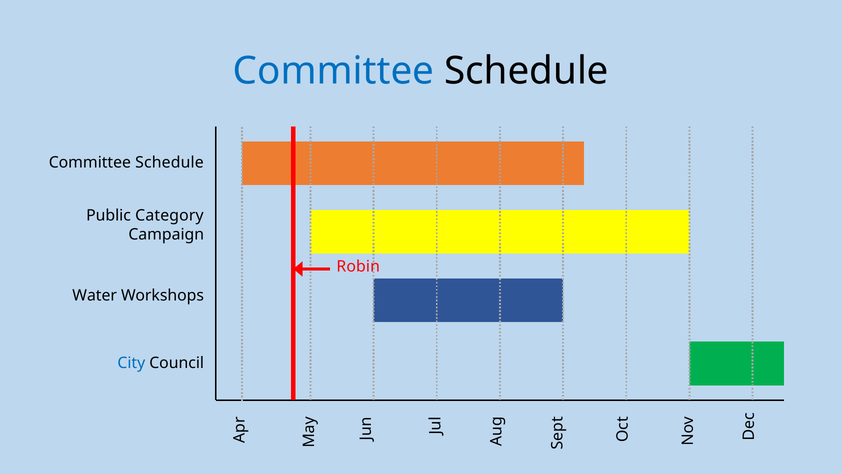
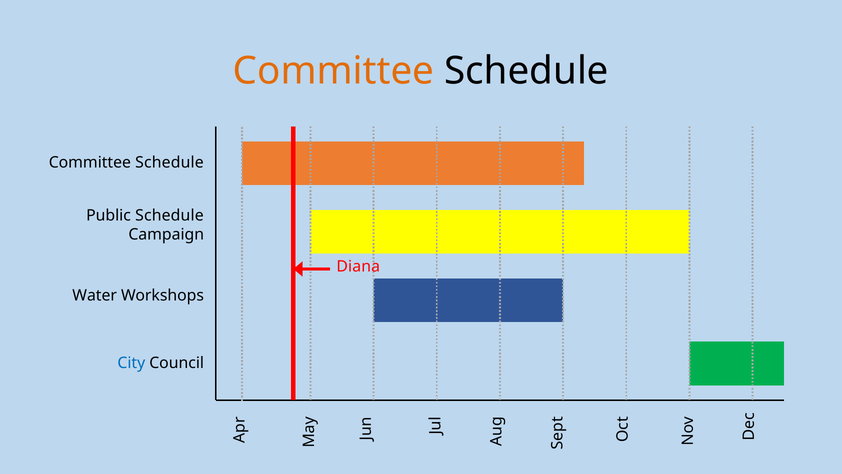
Committee at (333, 71) colour: blue -> orange
Public Category: Category -> Schedule
Robin: Robin -> Diana
